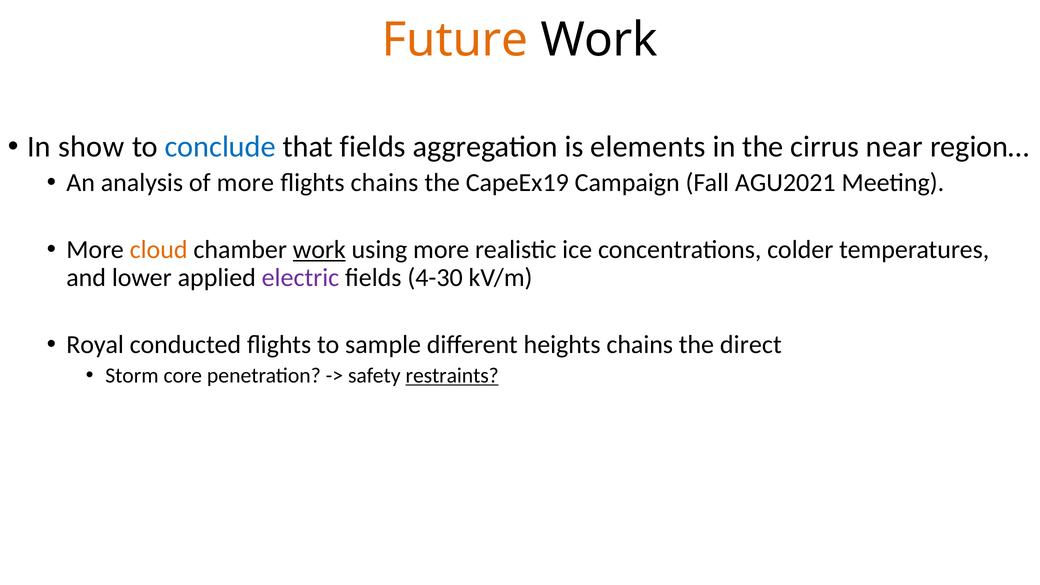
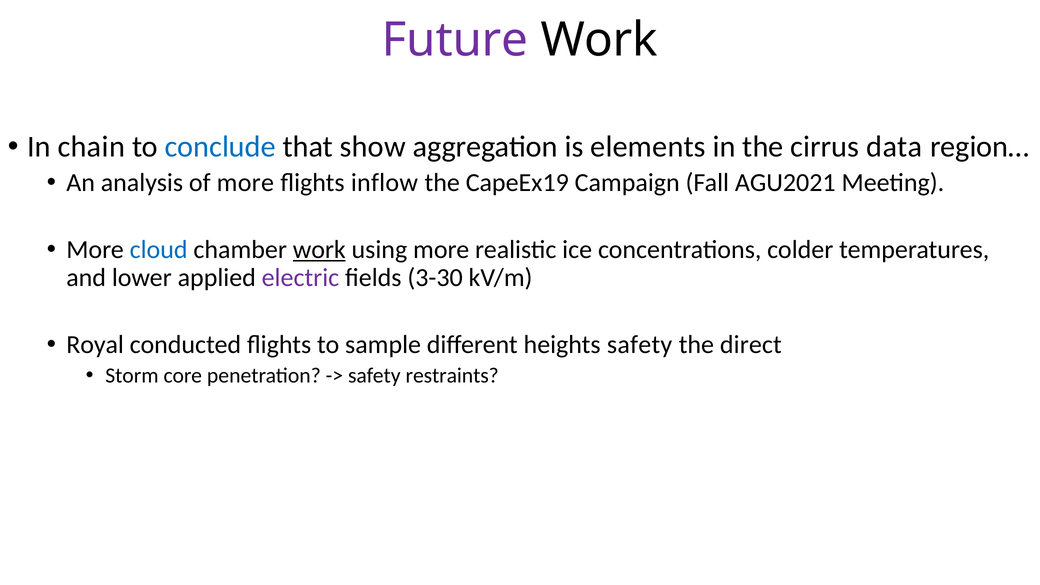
Future colour: orange -> purple
show: show -> chain
that fields: fields -> show
near: near -> data
flights chains: chains -> inflow
cloud colour: orange -> blue
4-30: 4-30 -> 3-30
heights chains: chains -> safety
restraints underline: present -> none
